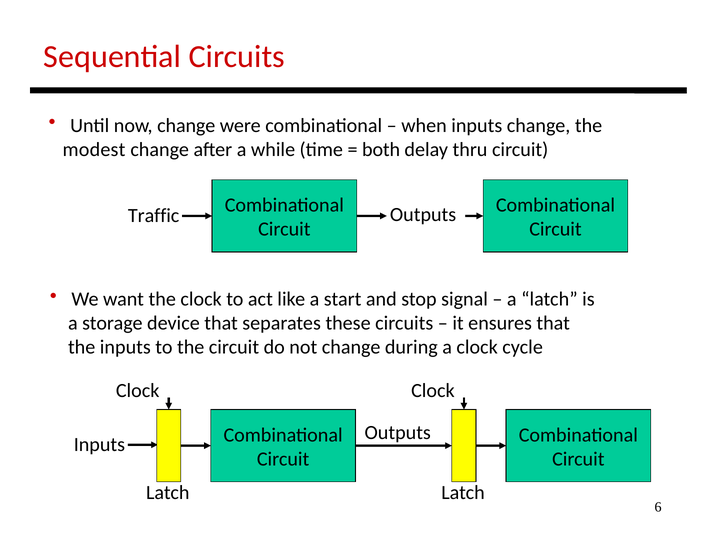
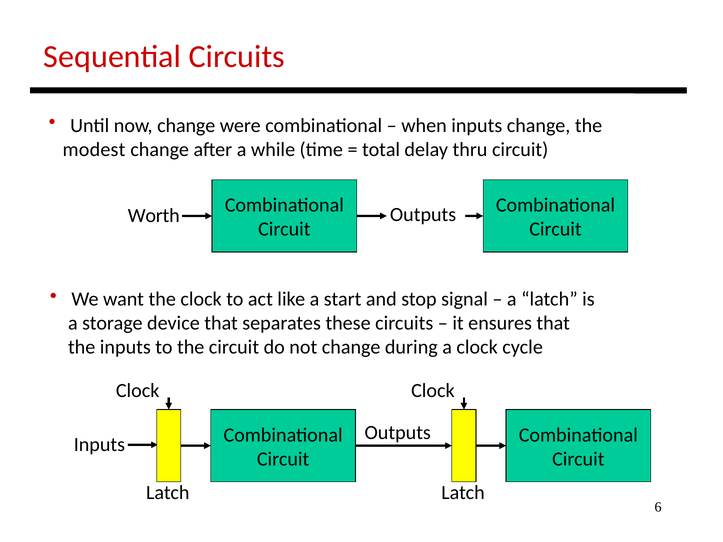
both: both -> total
Traffic: Traffic -> Worth
